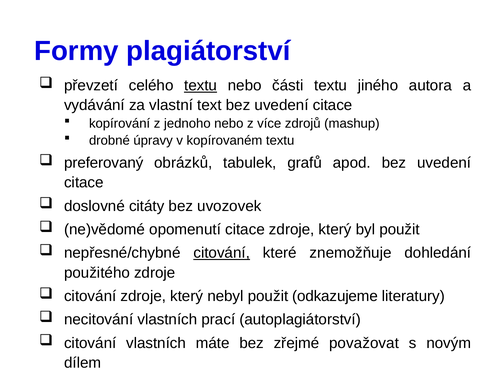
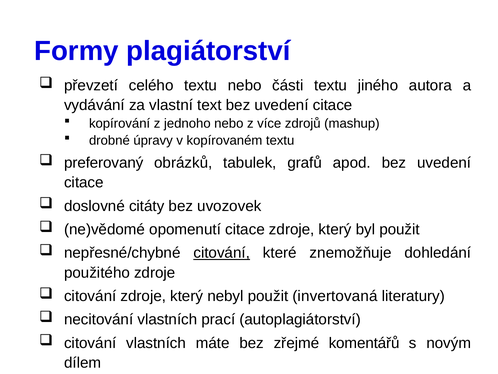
textu at (201, 85) underline: present -> none
odkazujeme: odkazujeme -> invertovaná
považovat: považovat -> komentářů
